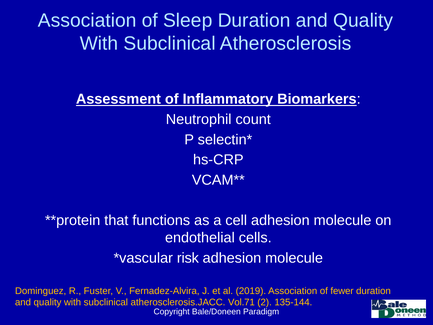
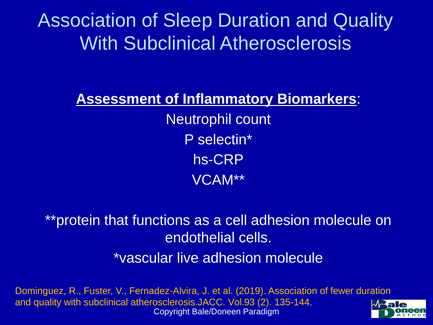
risk: risk -> live
Vol.71: Vol.71 -> Vol.93
